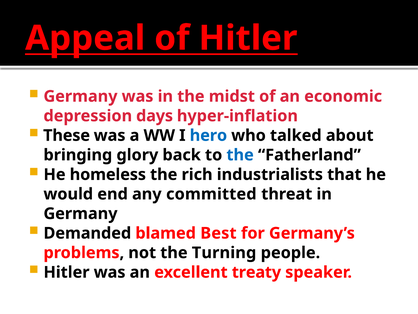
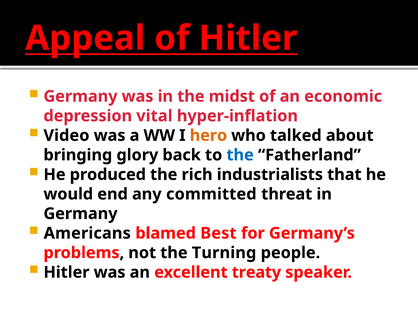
days: days -> vital
These: These -> Video
hero colour: blue -> orange
homeless: homeless -> produced
Demanded: Demanded -> Americans
